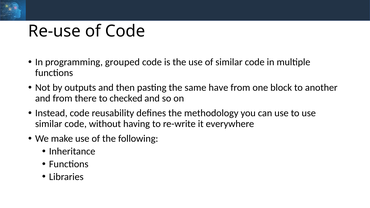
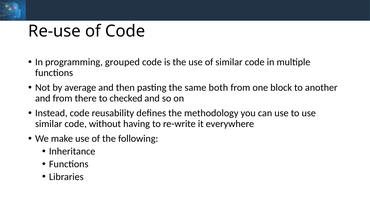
outputs: outputs -> average
have: have -> both
